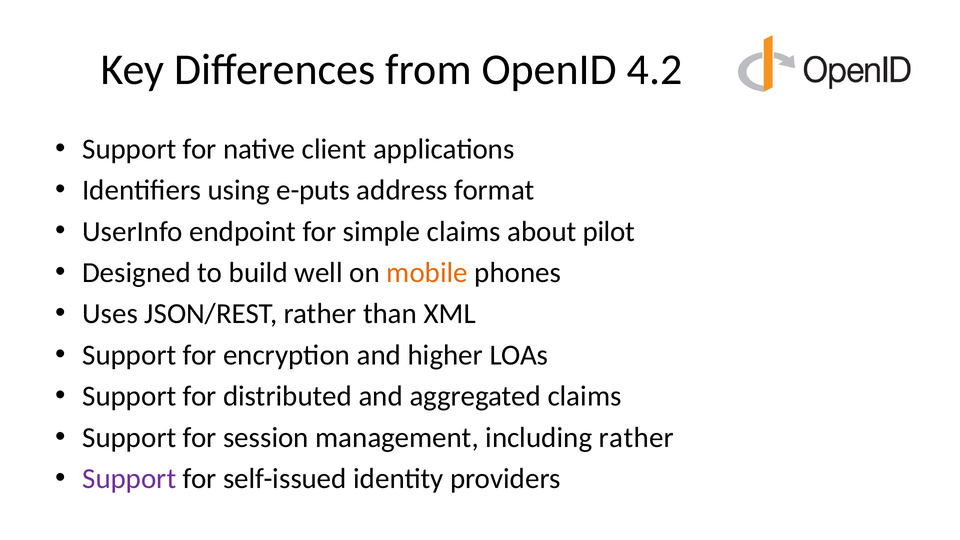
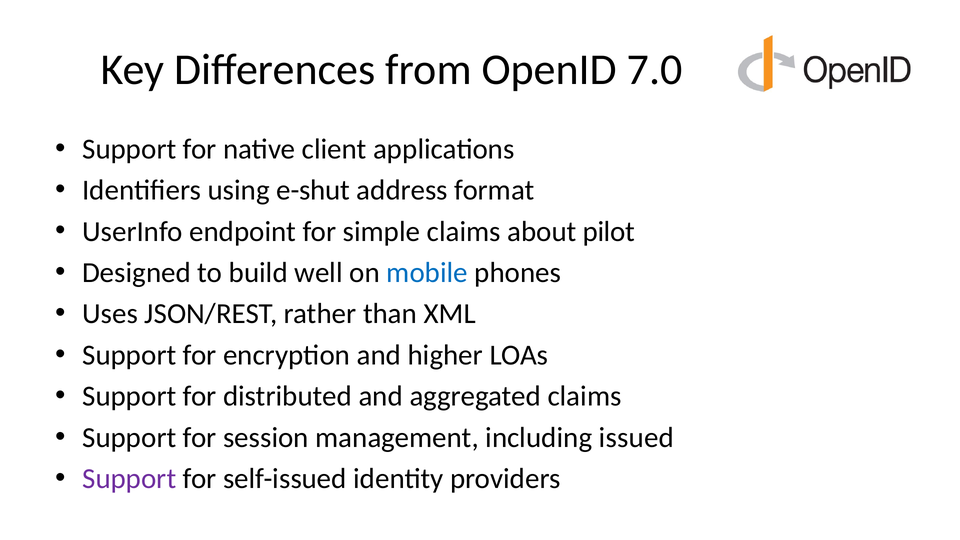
4.2: 4.2 -> 7.0
e-puts: e-puts -> e-shut
mobile colour: orange -> blue
including rather: rather -> issued
